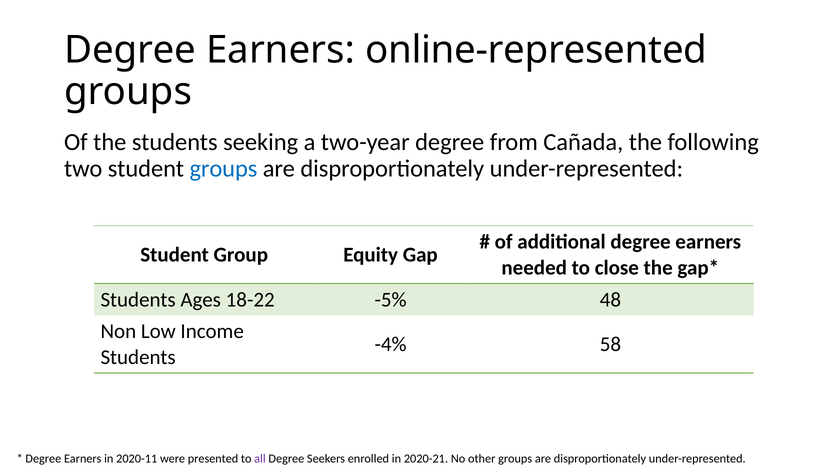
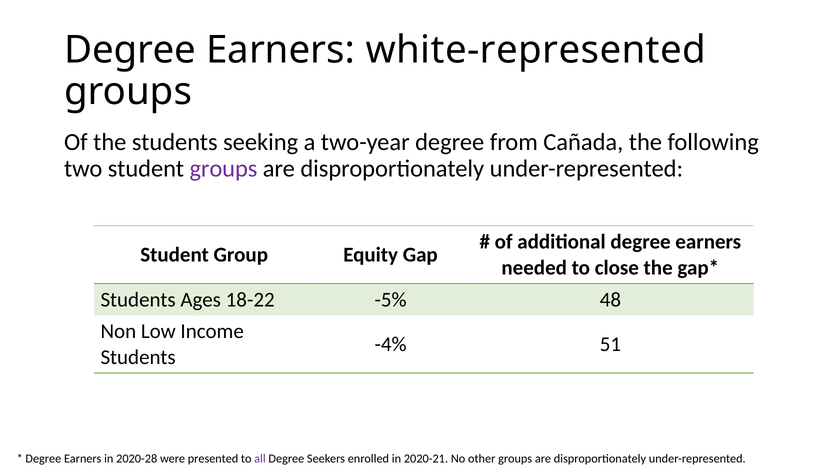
online-represented: online-represented -> white-represented
groups at (223, 168) colour: blue -> purple
58: 58 -> 51
2020-11: 2020-11 -> 2020-28
